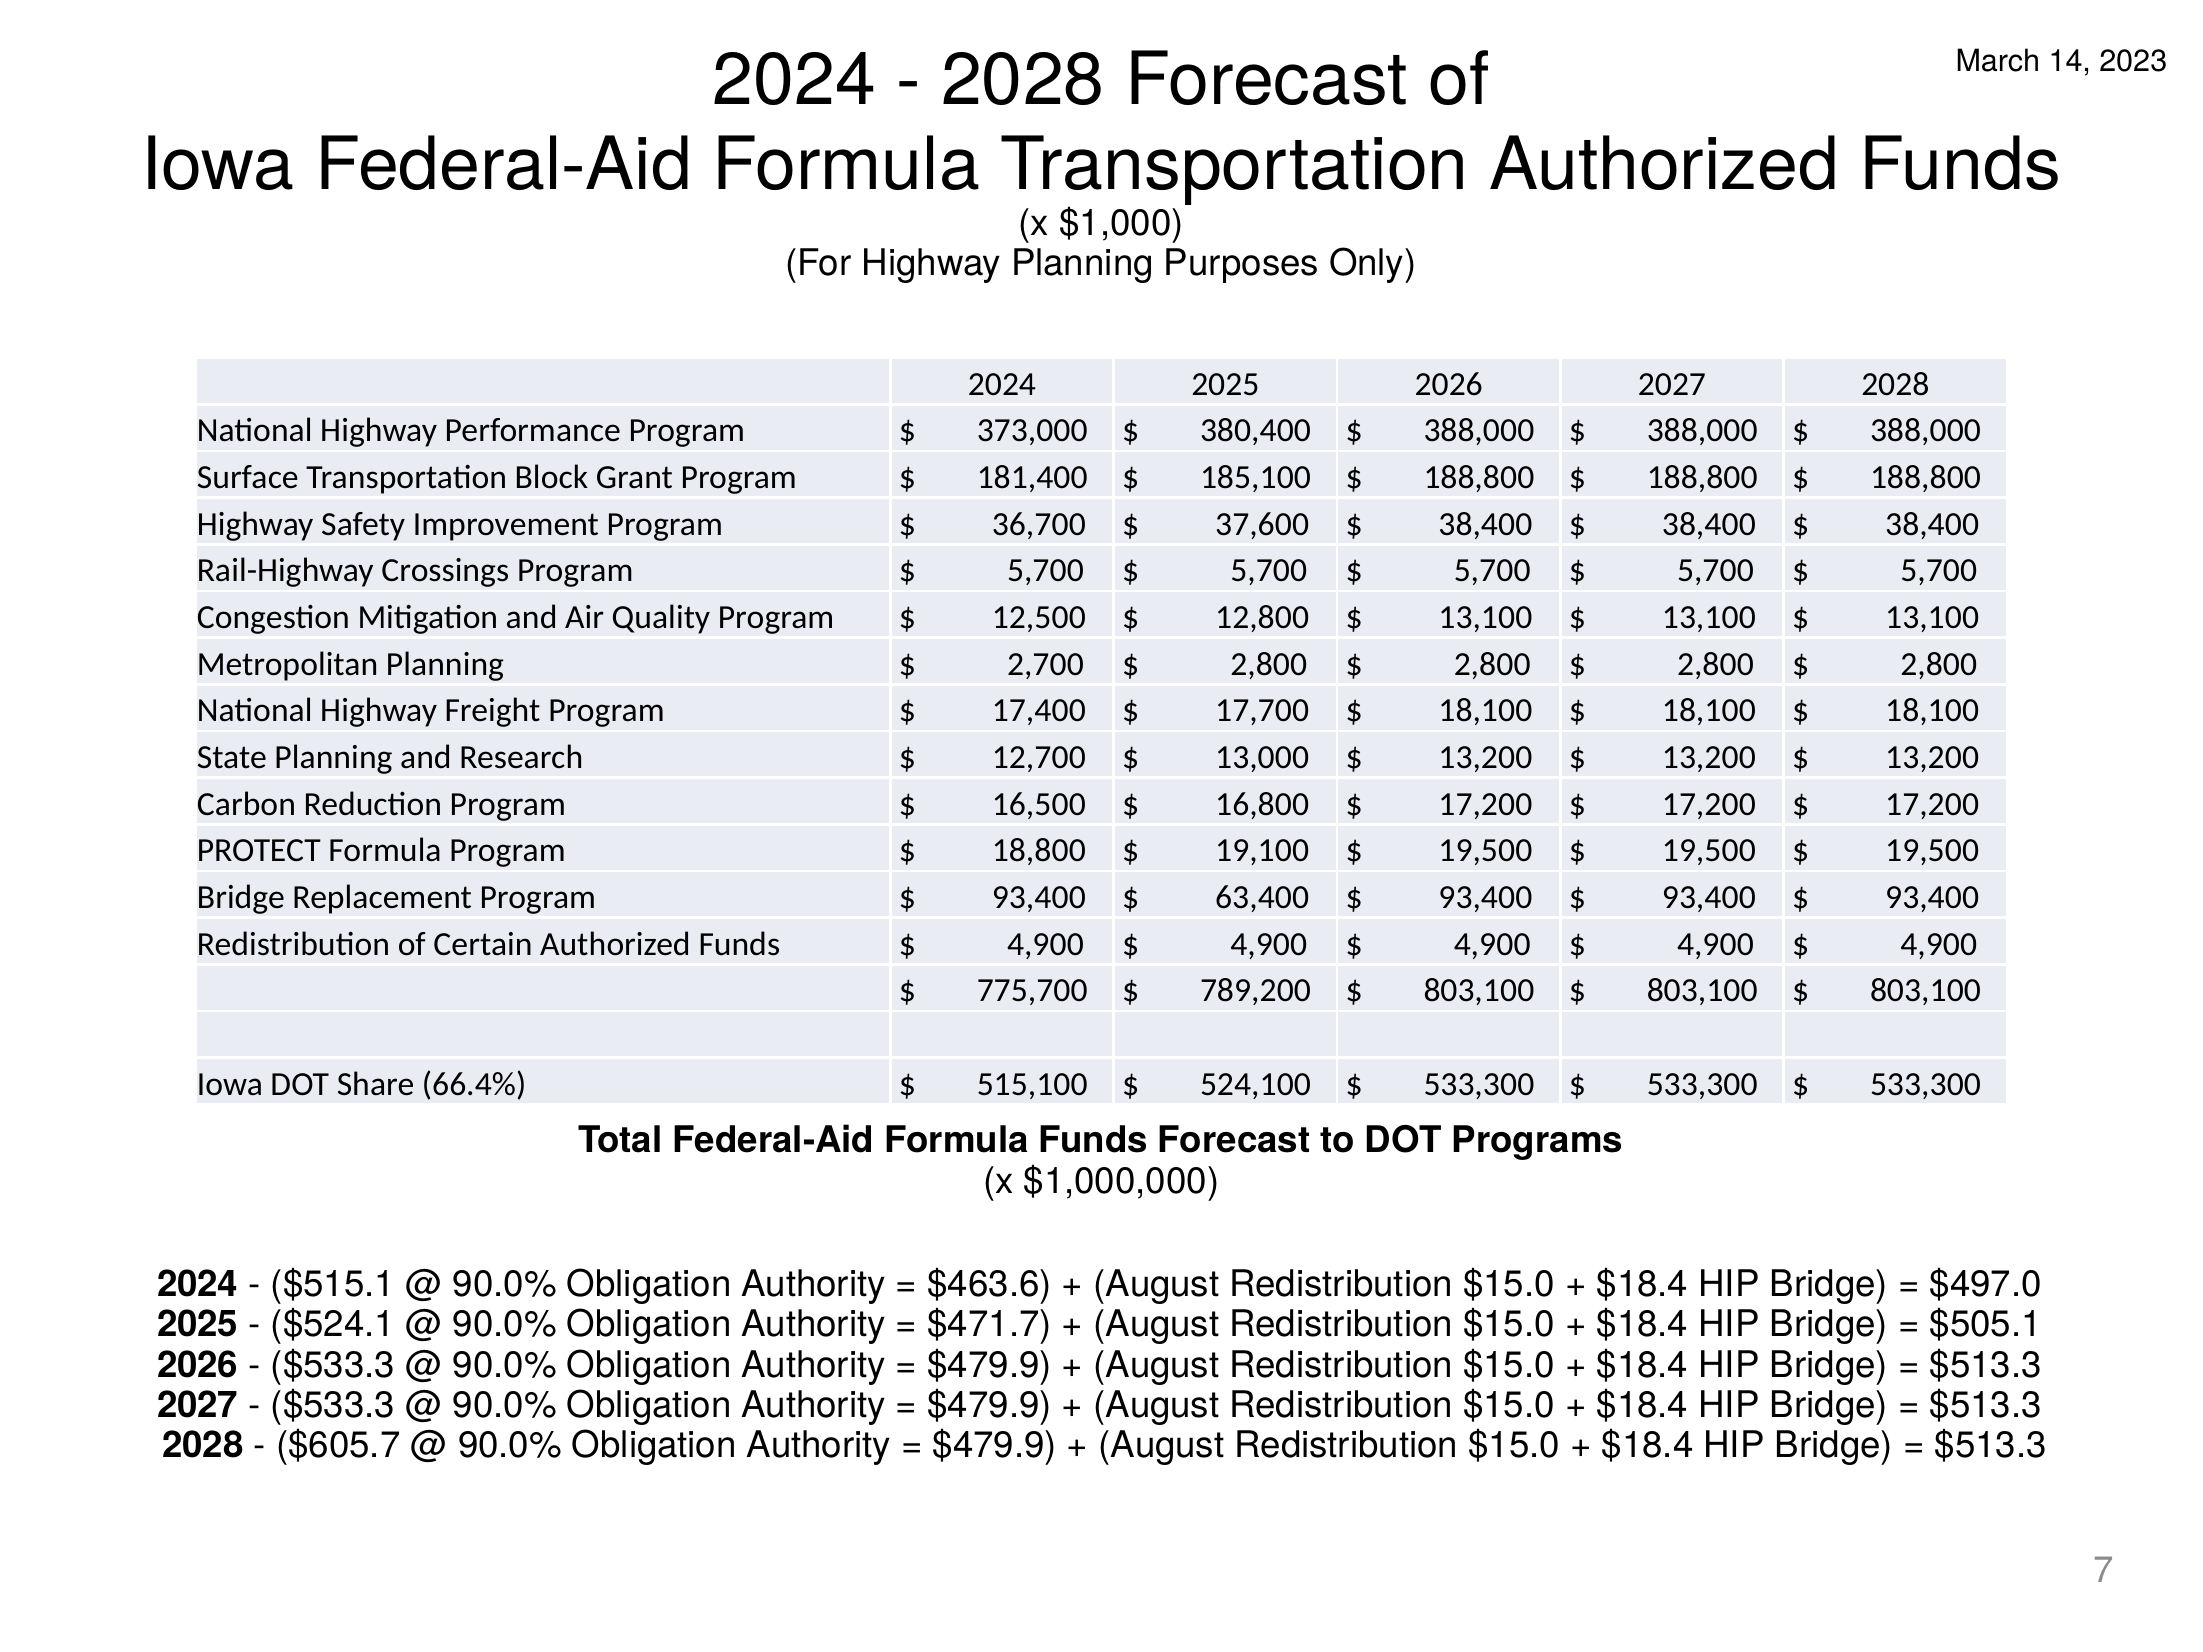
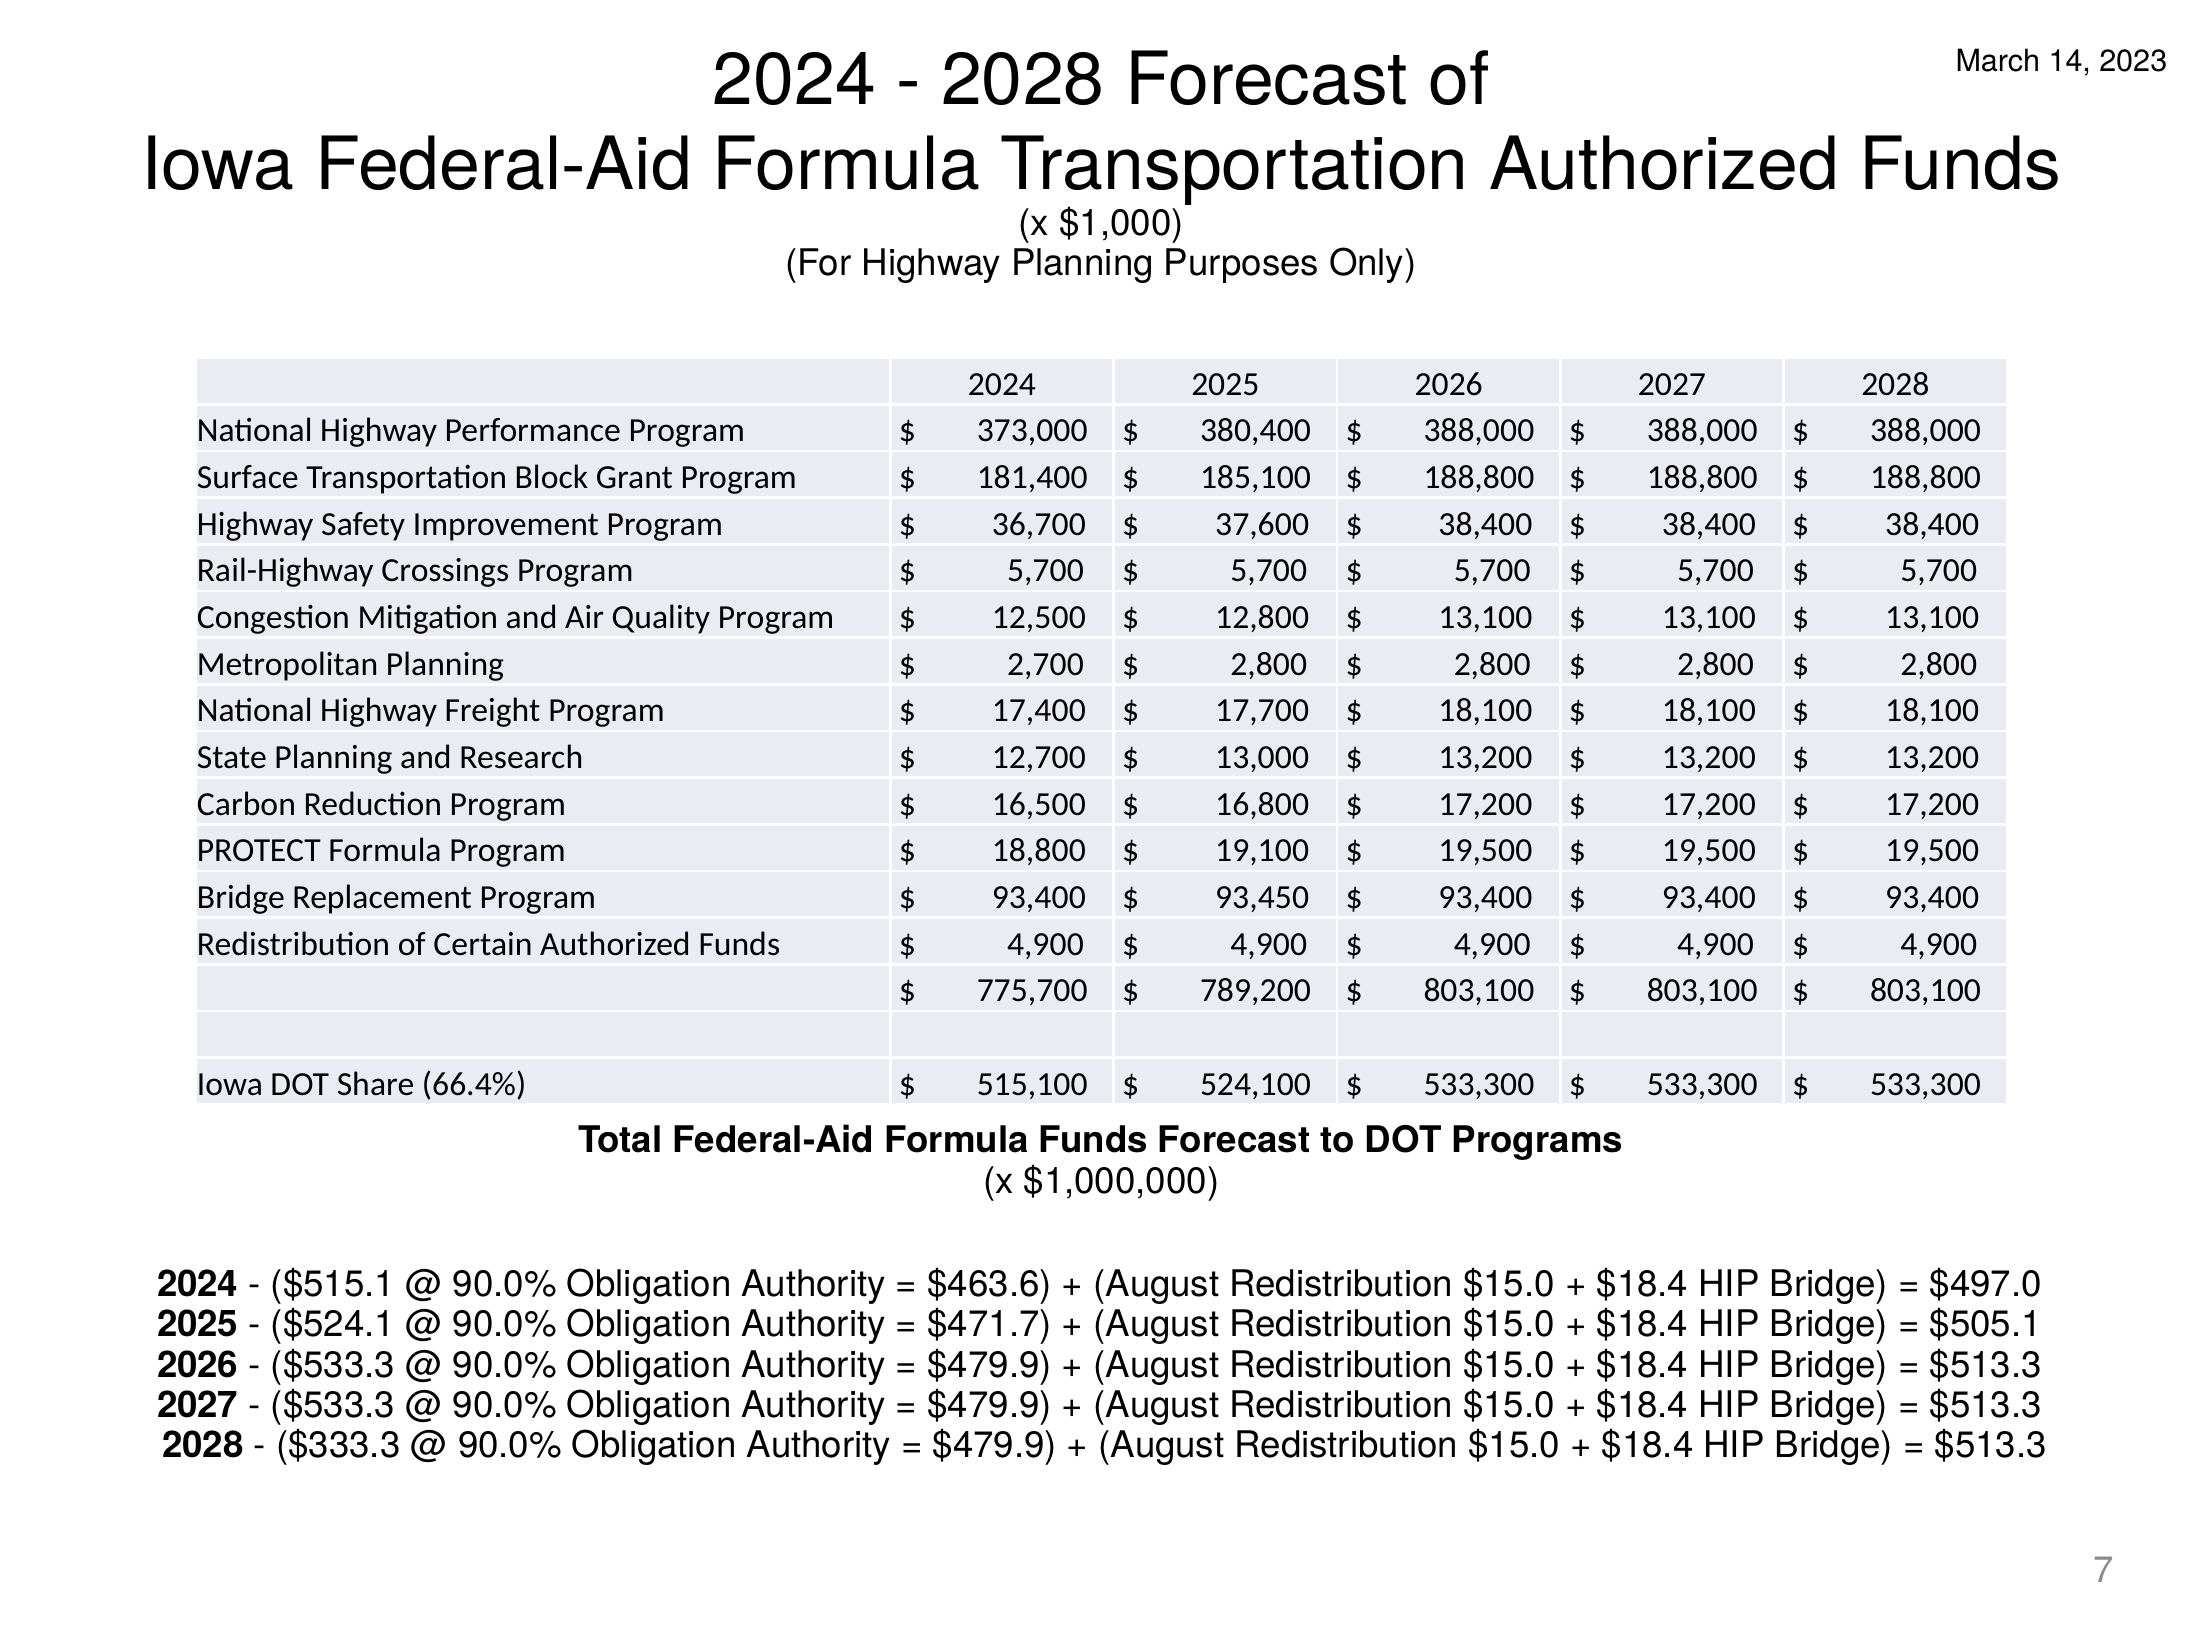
63,400: 63,400 -> 93,450
$605.7: $605.7 -> $333.3
